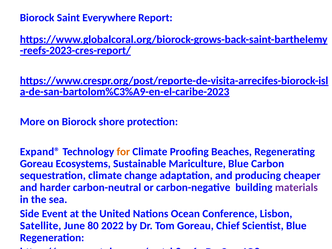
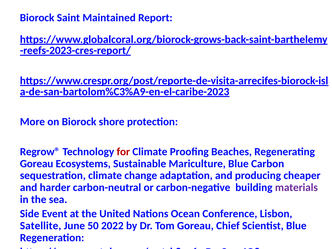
Everywhere: Everywhere -> Maintained
Expand®: Expand® -> Regrow®
for colour: orange -> red
80: 80 -> 50
